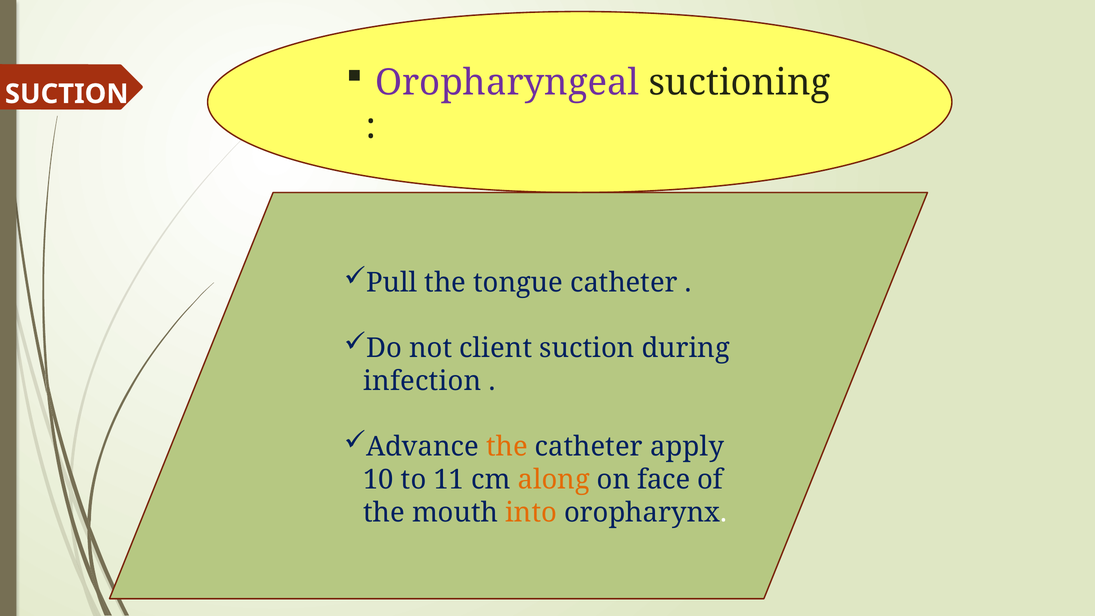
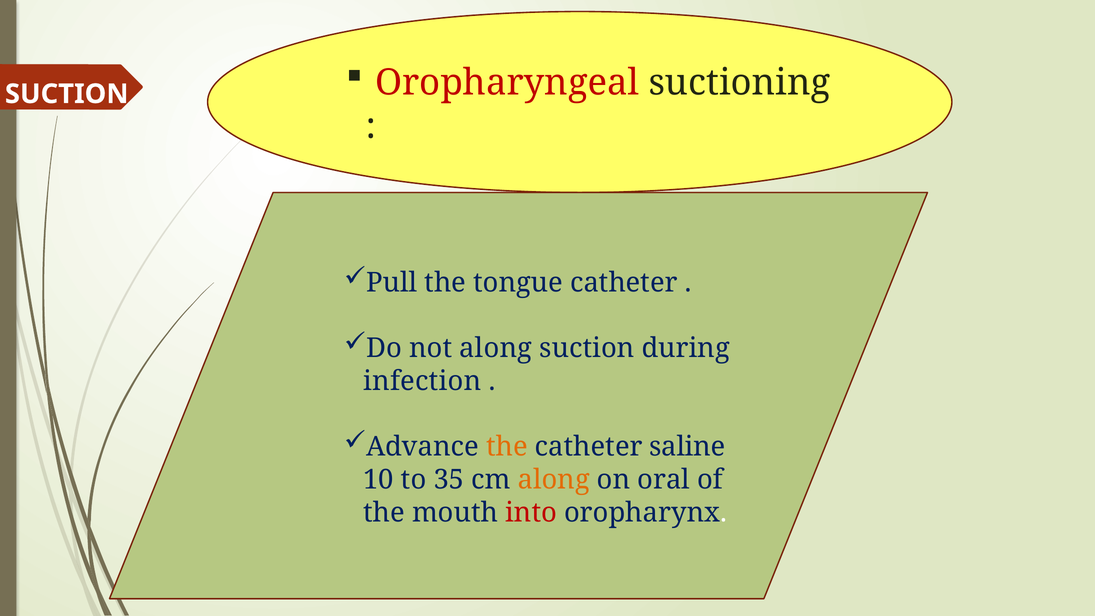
Oropharyngeal colour: purple -> red
not client: client -> along
apply: apply -> saline
11: 11 -> 35
face: face -> oral
into colour: orange -> red
